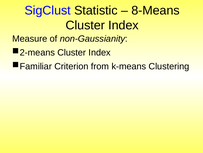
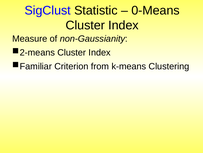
8-Means: 8-Means -> 0-Means
